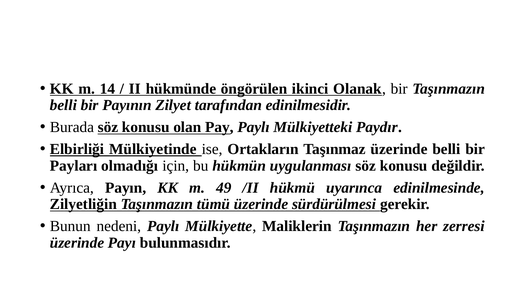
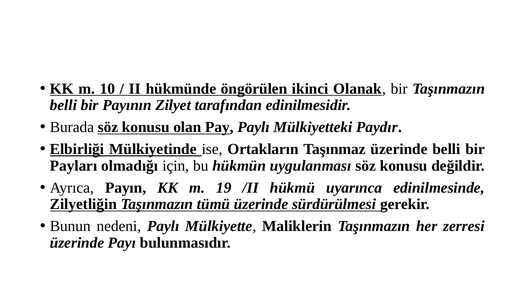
14: 14 -> 10
49: 49 -> 19
